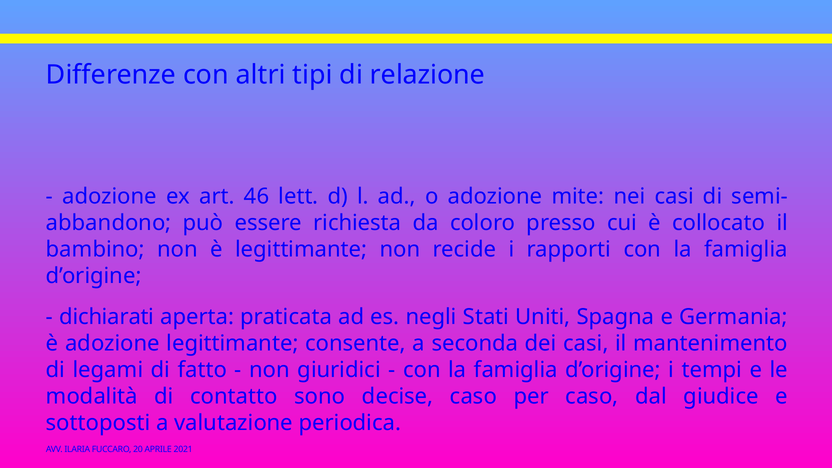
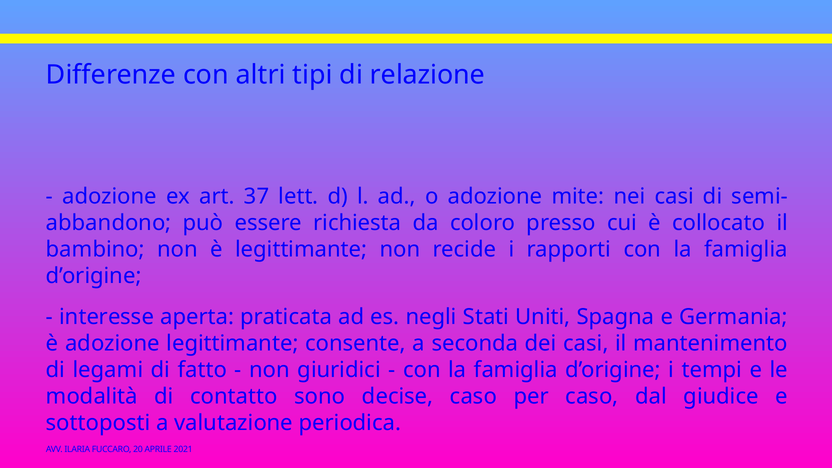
46: 46 -> 37
dichiarati: dichiarati -> interesse
